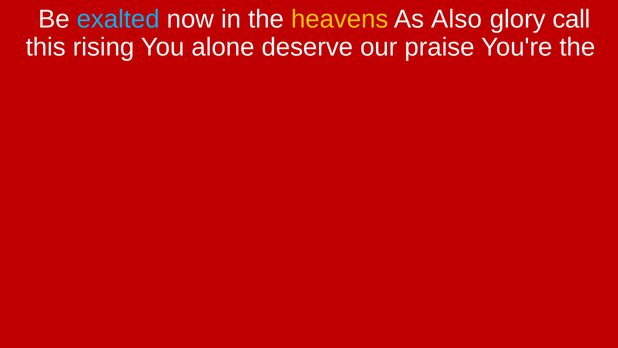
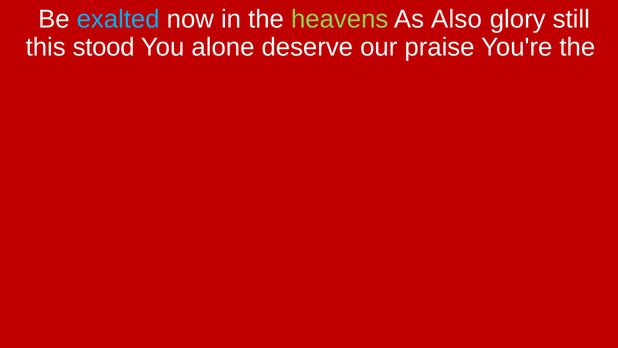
heavens colour: yellow -> light green
call: call -> still
rising: rising -> stood
